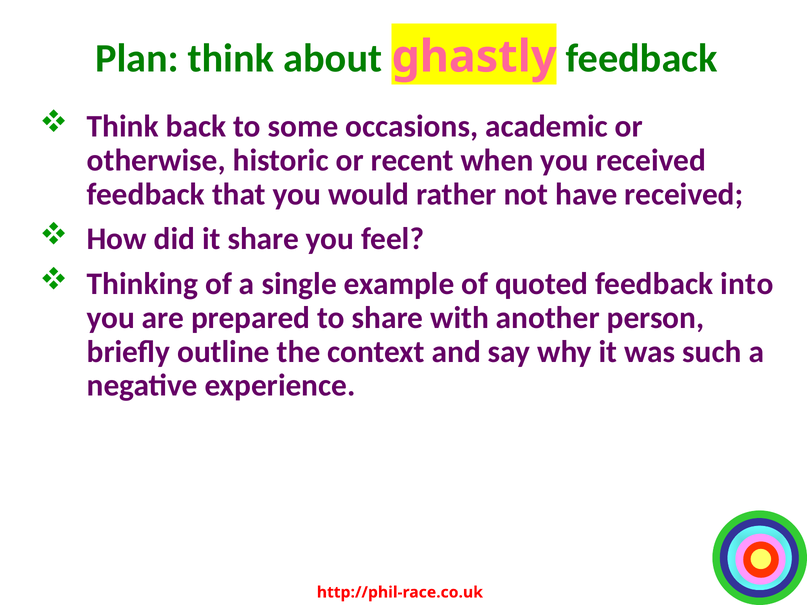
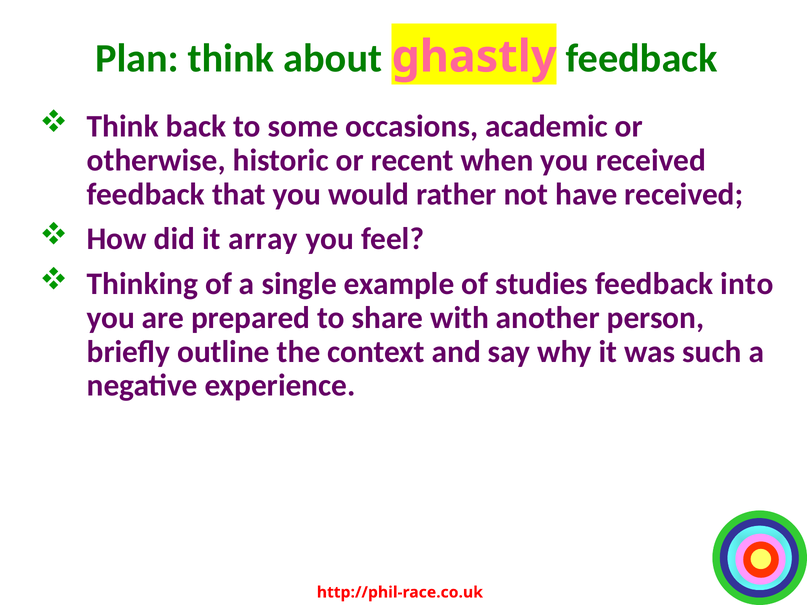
it share: share -> array
quoted: quoted -> studies
